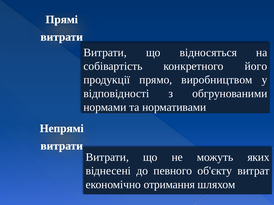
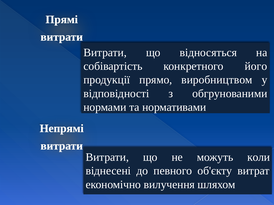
яких: яких -> коли
отримання: отримання -> вилучення
